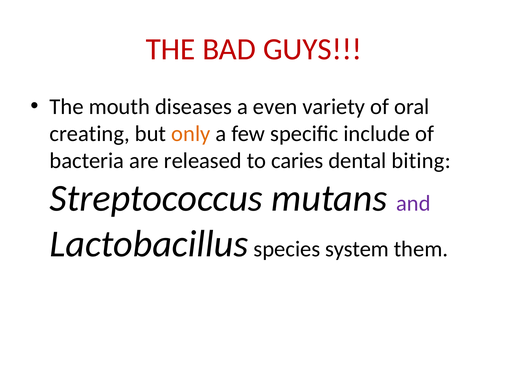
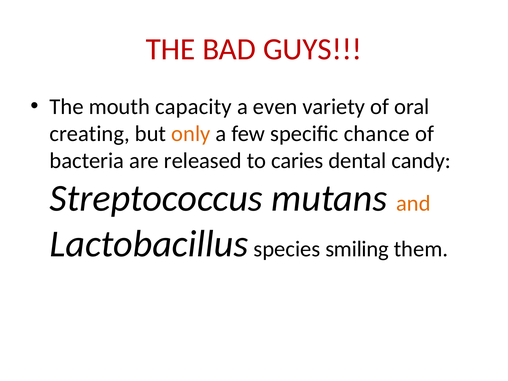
diseases: diseases -> capacity
include: include -> chance
biting: biting -> candy
and colour: purple -> orange
system: system -> smiling
